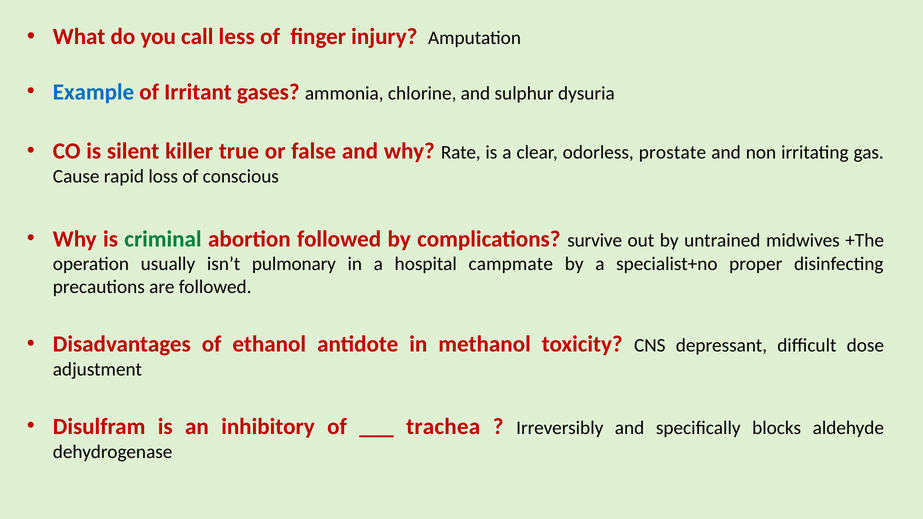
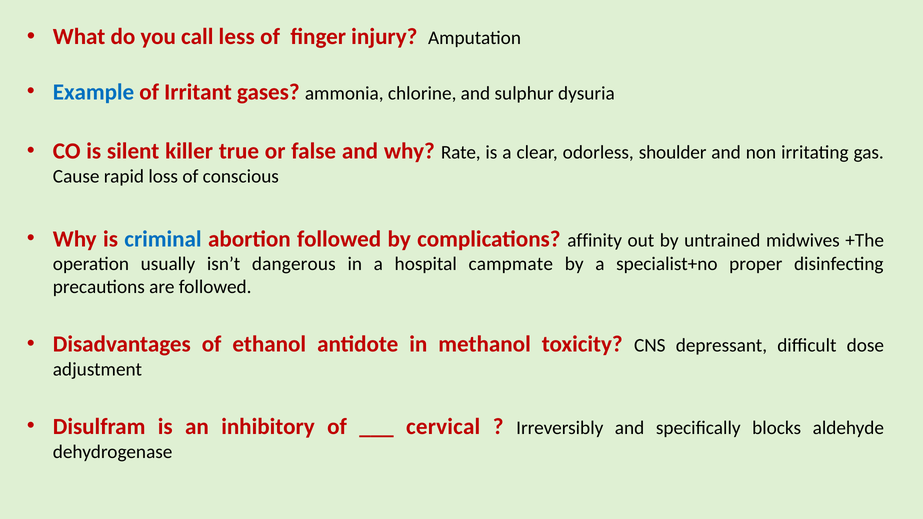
prostate: prostate -> shoulder
criminal colour: green -> blue
survive: survive -> affinity
pulmonary: pulmonary -> dangerous
trachea: trachea -> cervical
